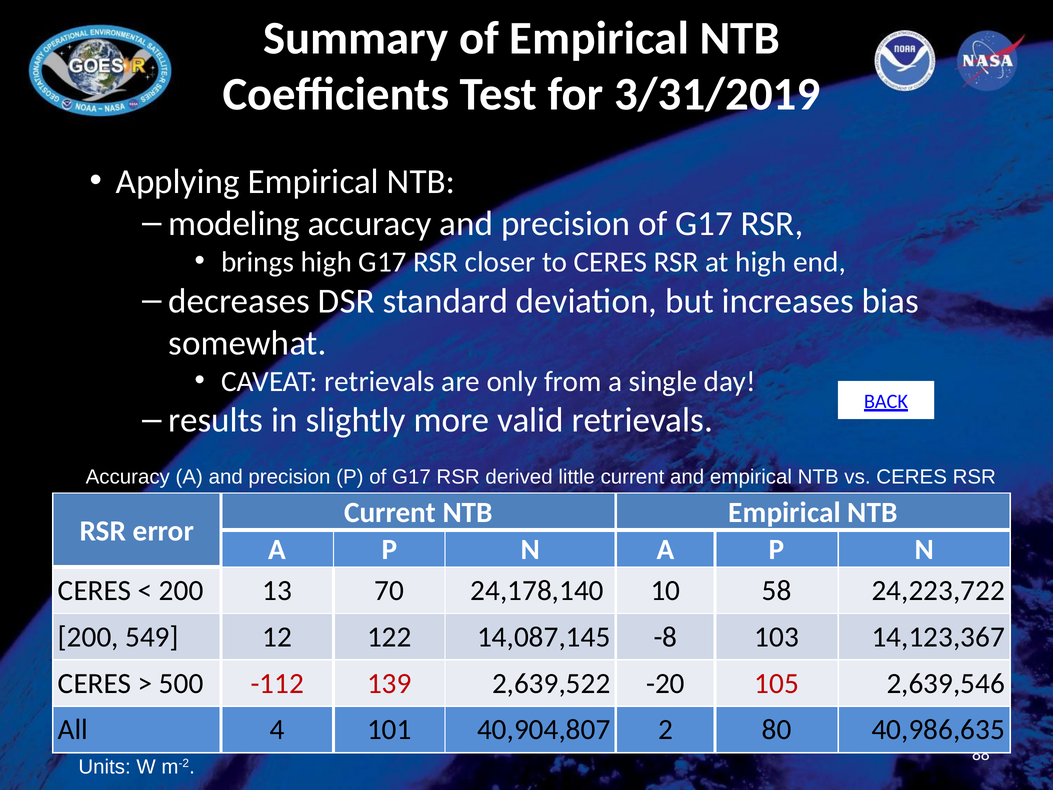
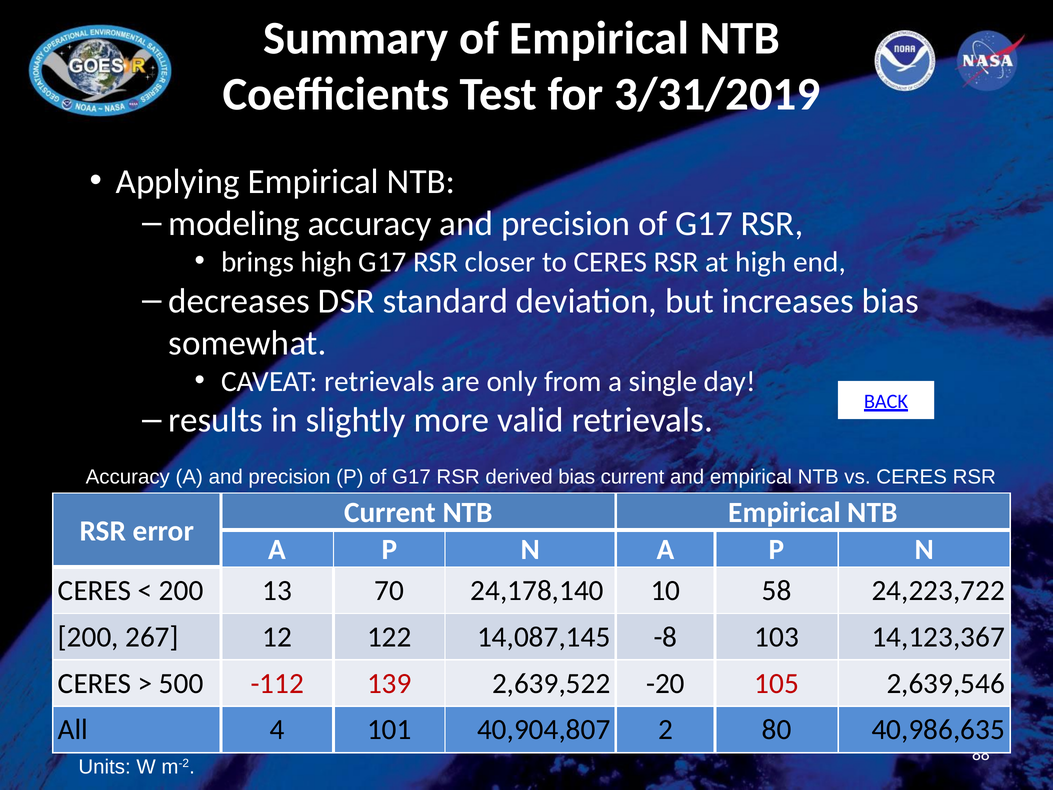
derived little: little -> bias
549: 549 -> 267
